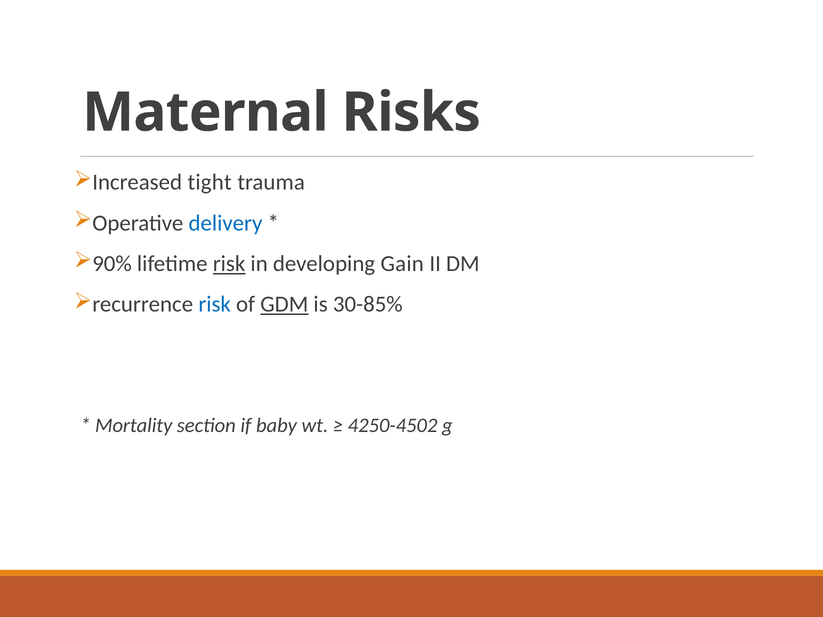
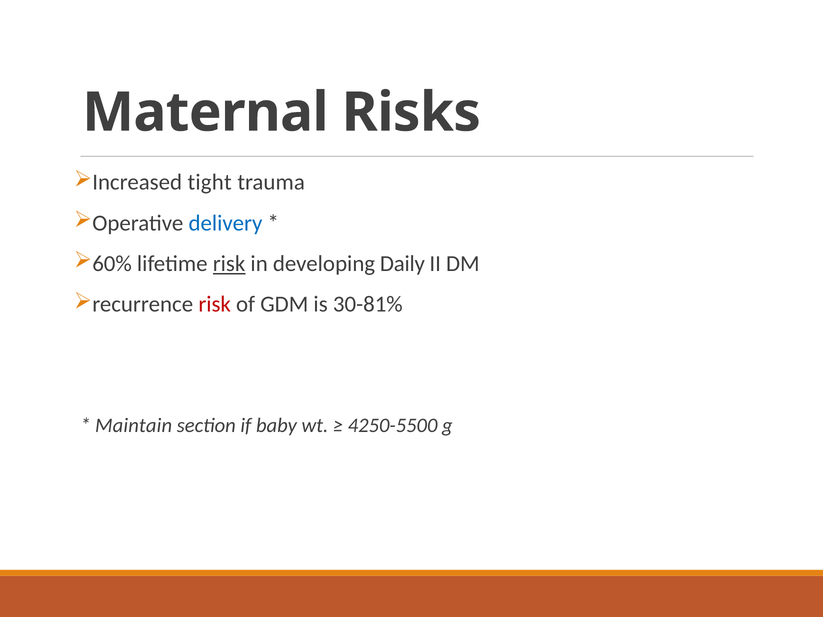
90%: 90% -> 60%
Gain: Gain -> Daily
risk at (215, 305) colour: blue -> red
GDM underline: present -> none
30-85%: 30-85% -> 30-81%
Mortality: Mortality -> Maintain
4250-4502: 4250-4502 -> 4250-5500
